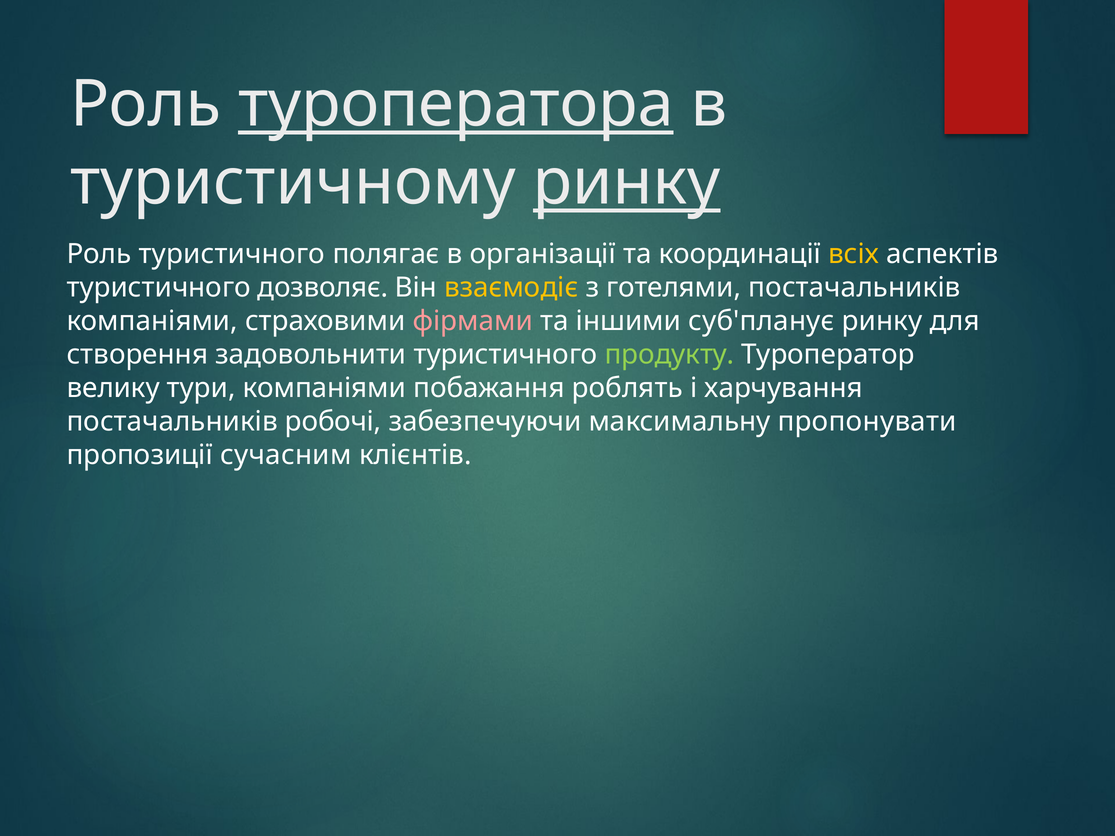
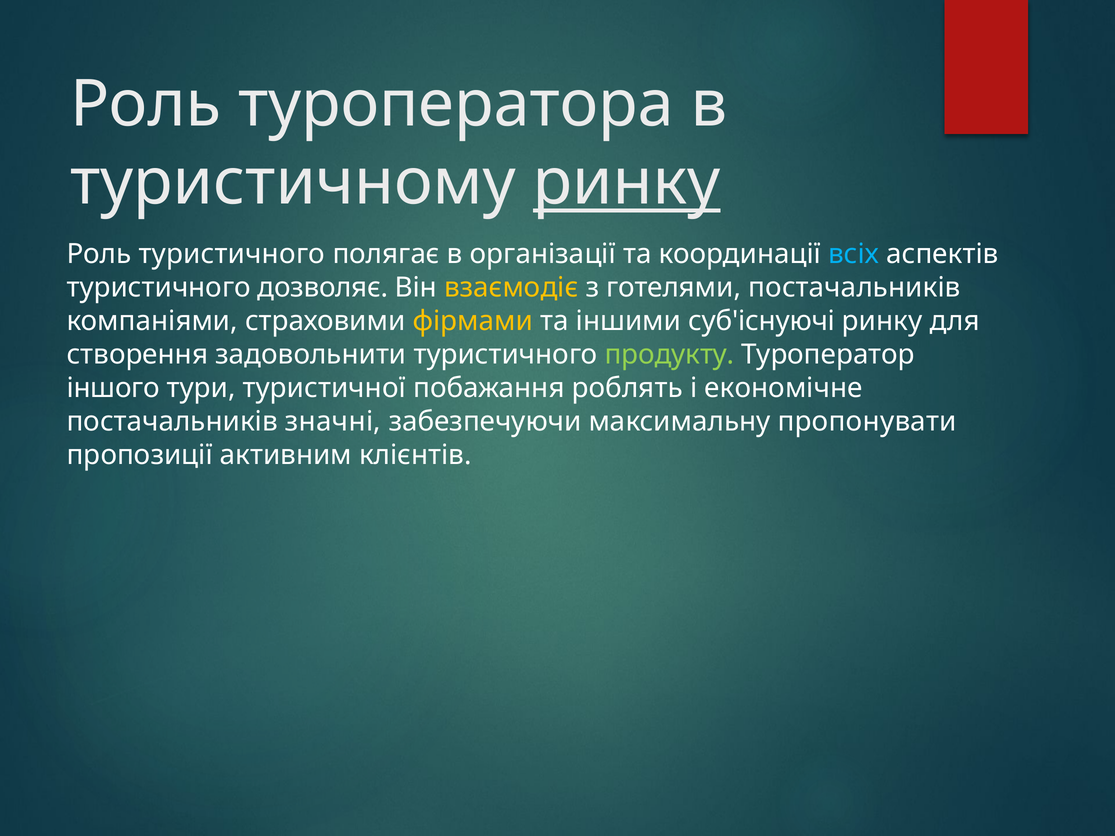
туроператора underline: present -> none
всіх colour: yellow -> light blue
фірмами colour: pink -> yellow
суб'планує: суб'планує -> суб'існуючі
велику: велику -> іншого
тури компаніями: компаніями -> туристичної
харчування: харчування -> економічне
робочі: робочі -> значні
сучасним: сучасним -> активним
